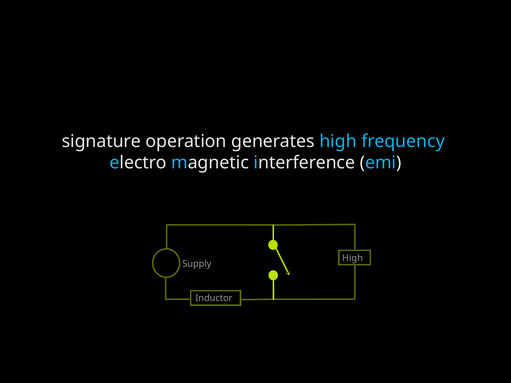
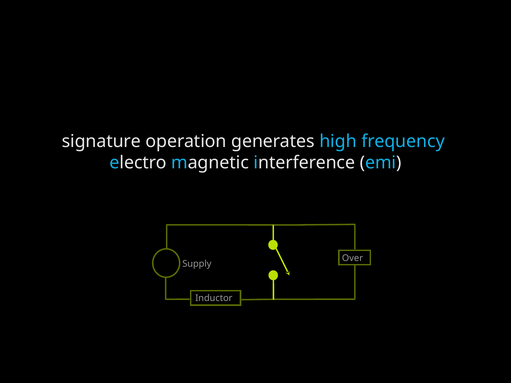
High at (353, 258): High -> Over
